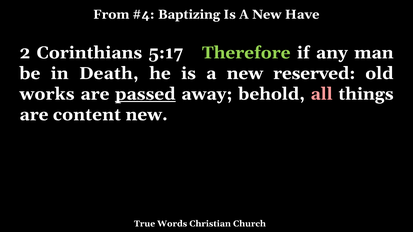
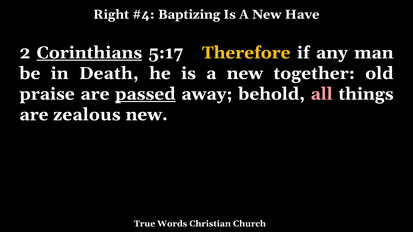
From: From -> Right
Corinthians underline: none -> present
Therefore colour: light green -> yellow
reserved: reserved -> together
works: works -> praise
content: content -> zealous
